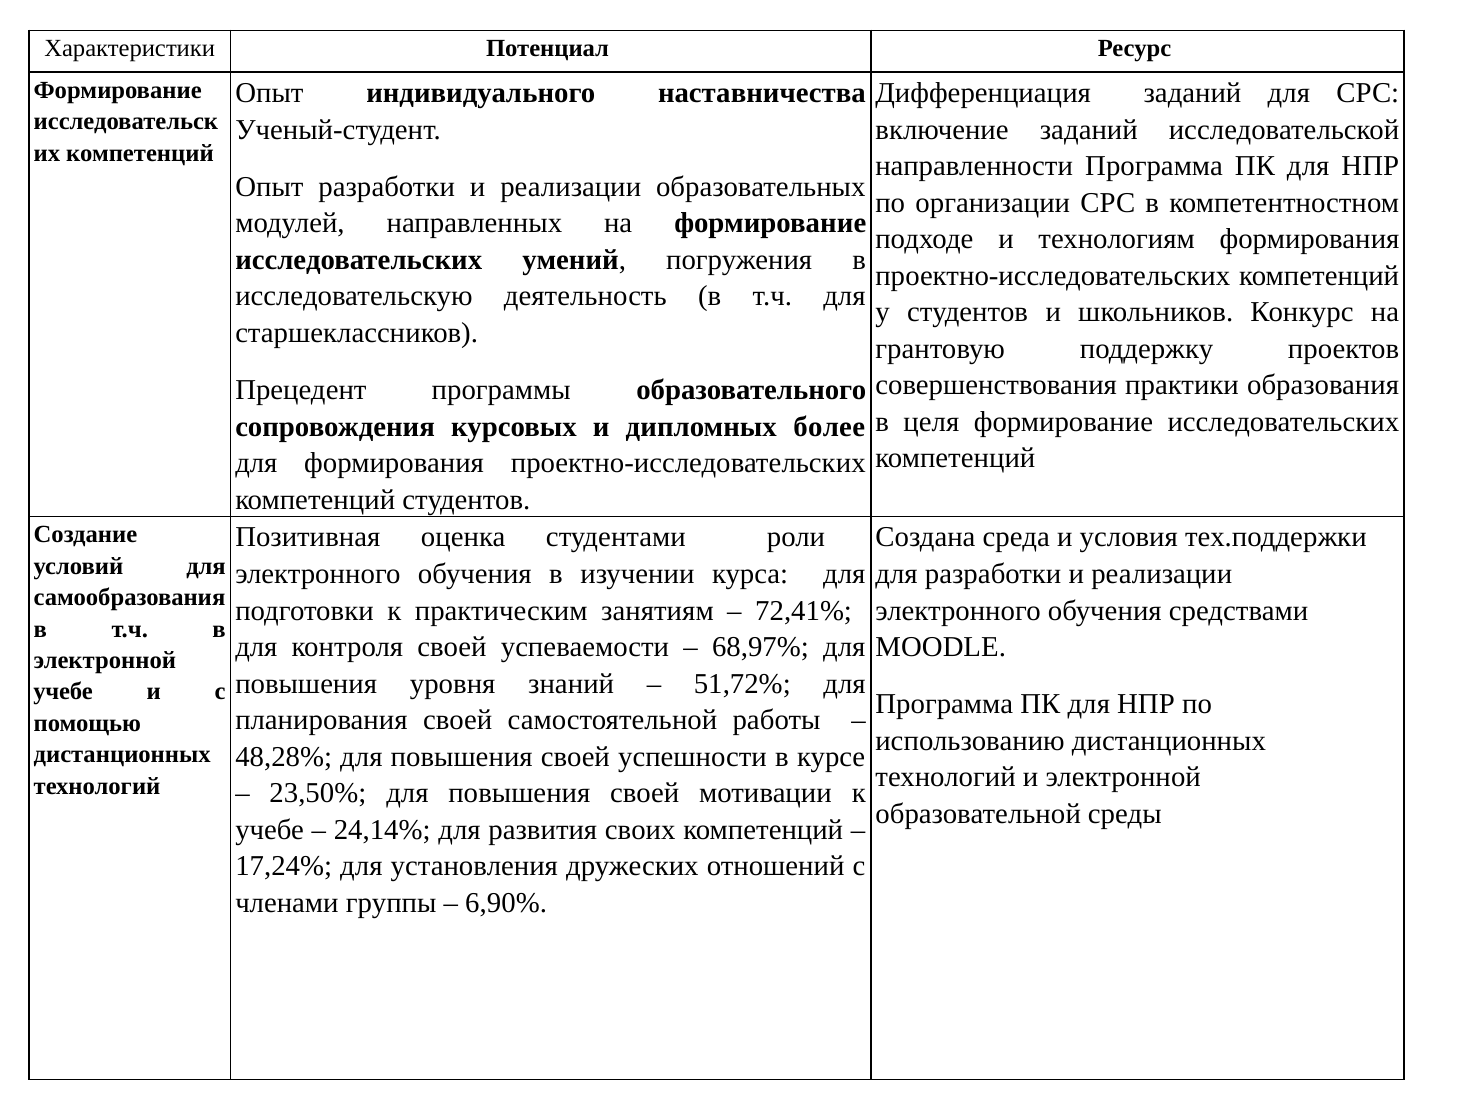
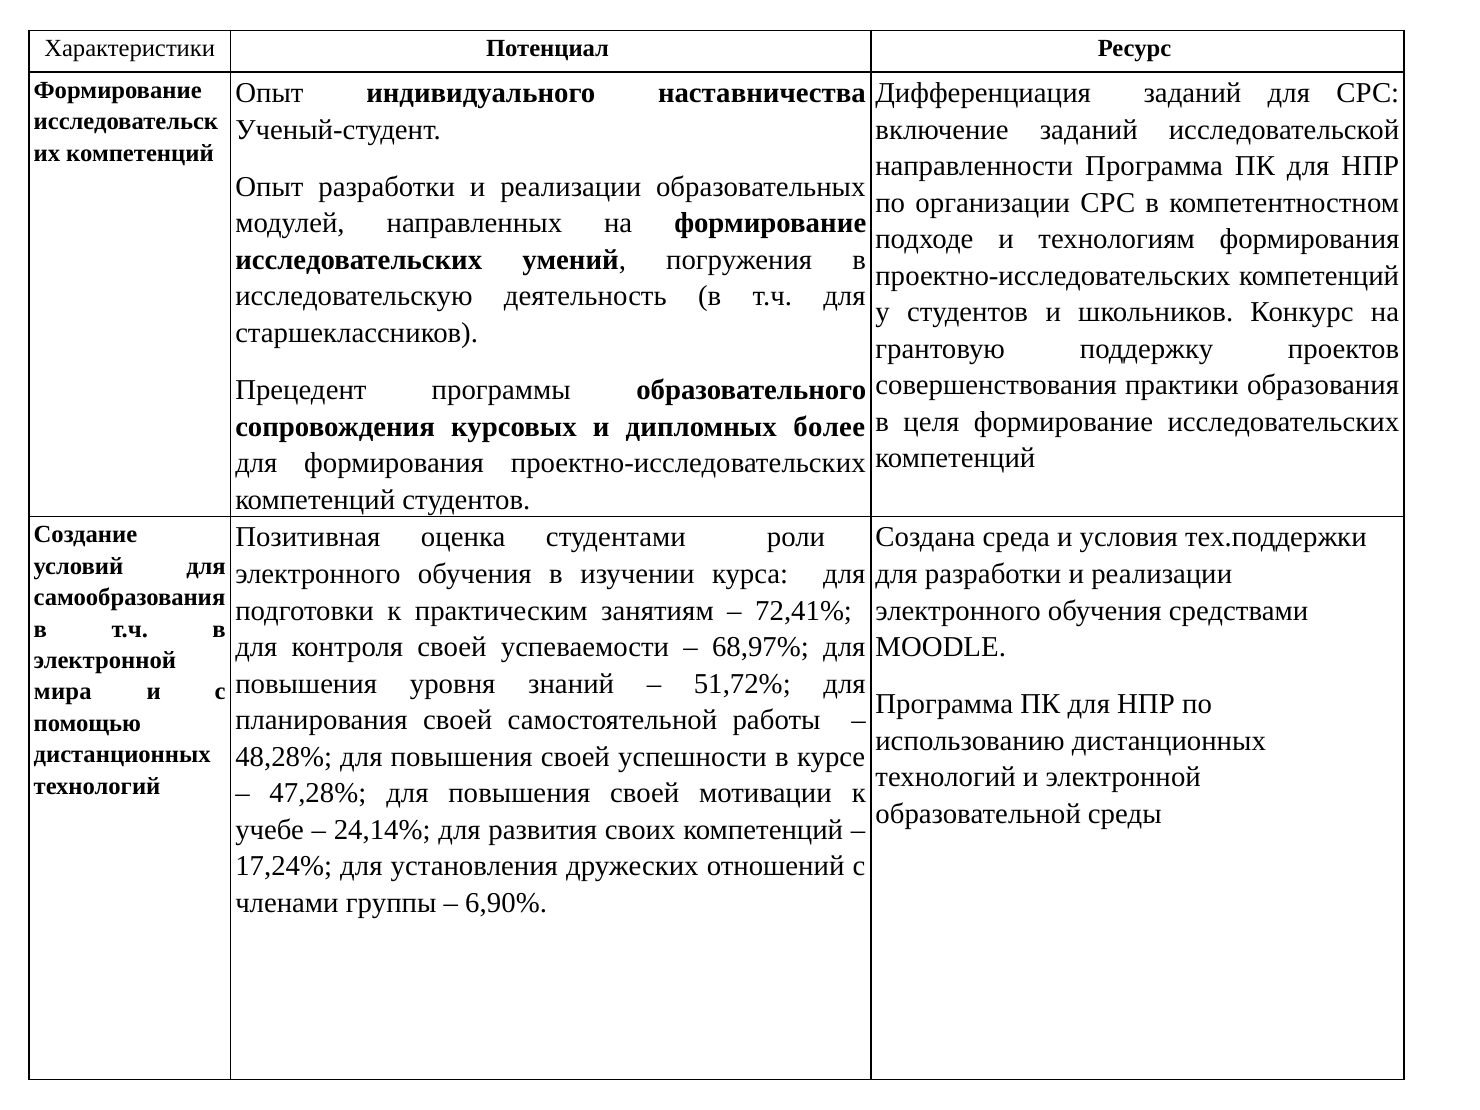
учебе at (63, 692): учебе -> мира
23,50%: 23,50% -> 47,28%
